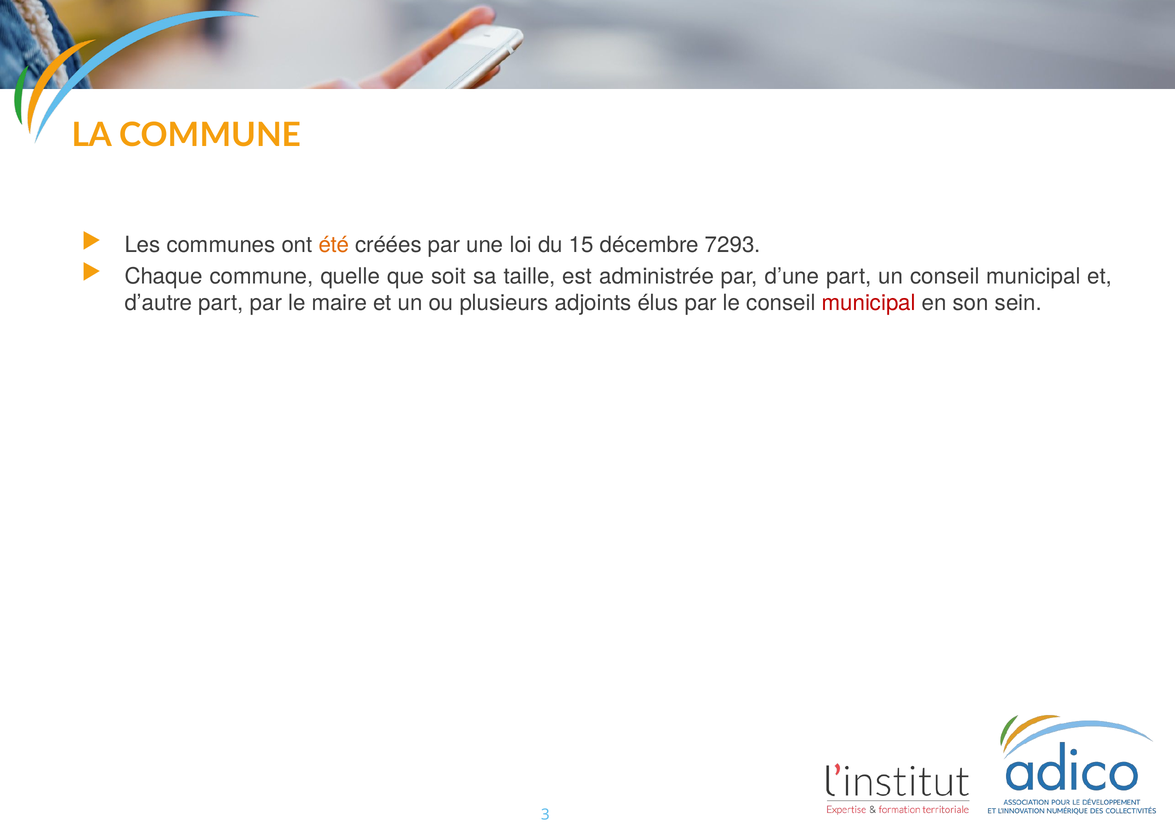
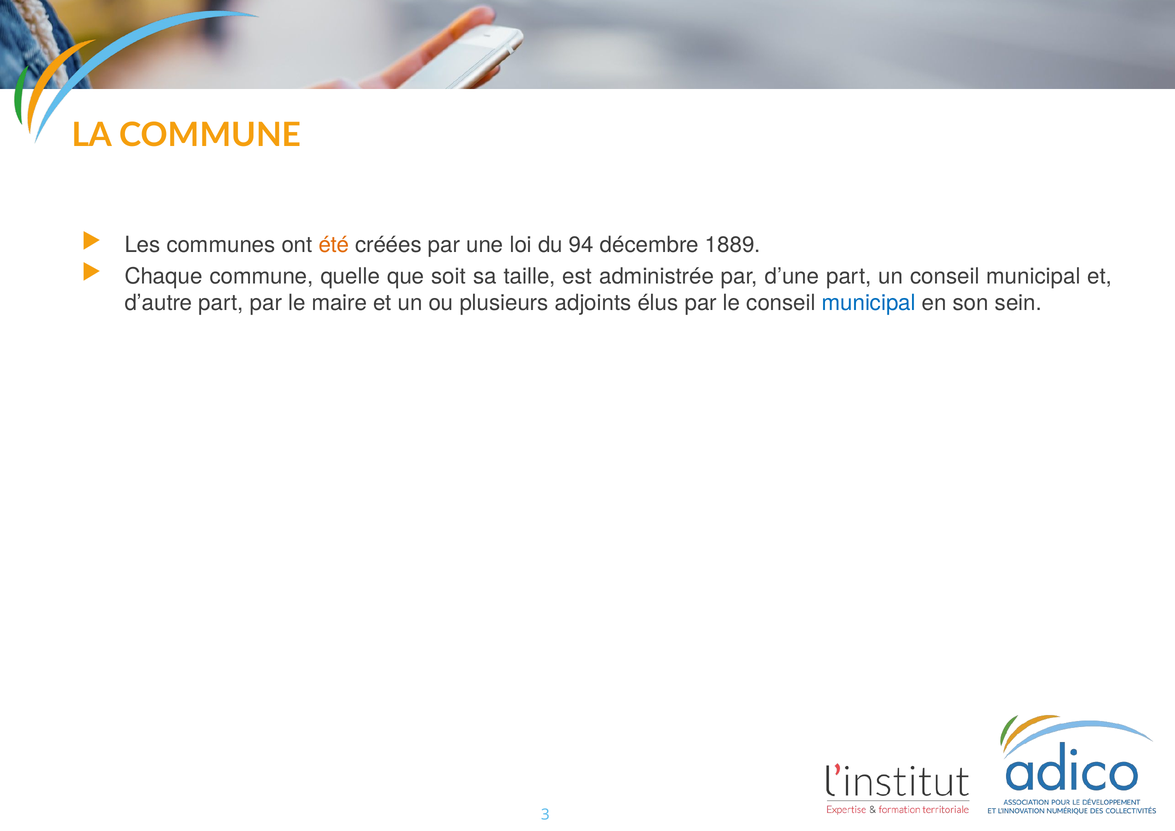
15: 15 -> 94
7293: 7293 -> 1889
municipal at (869, 303) colour: red -> blue
